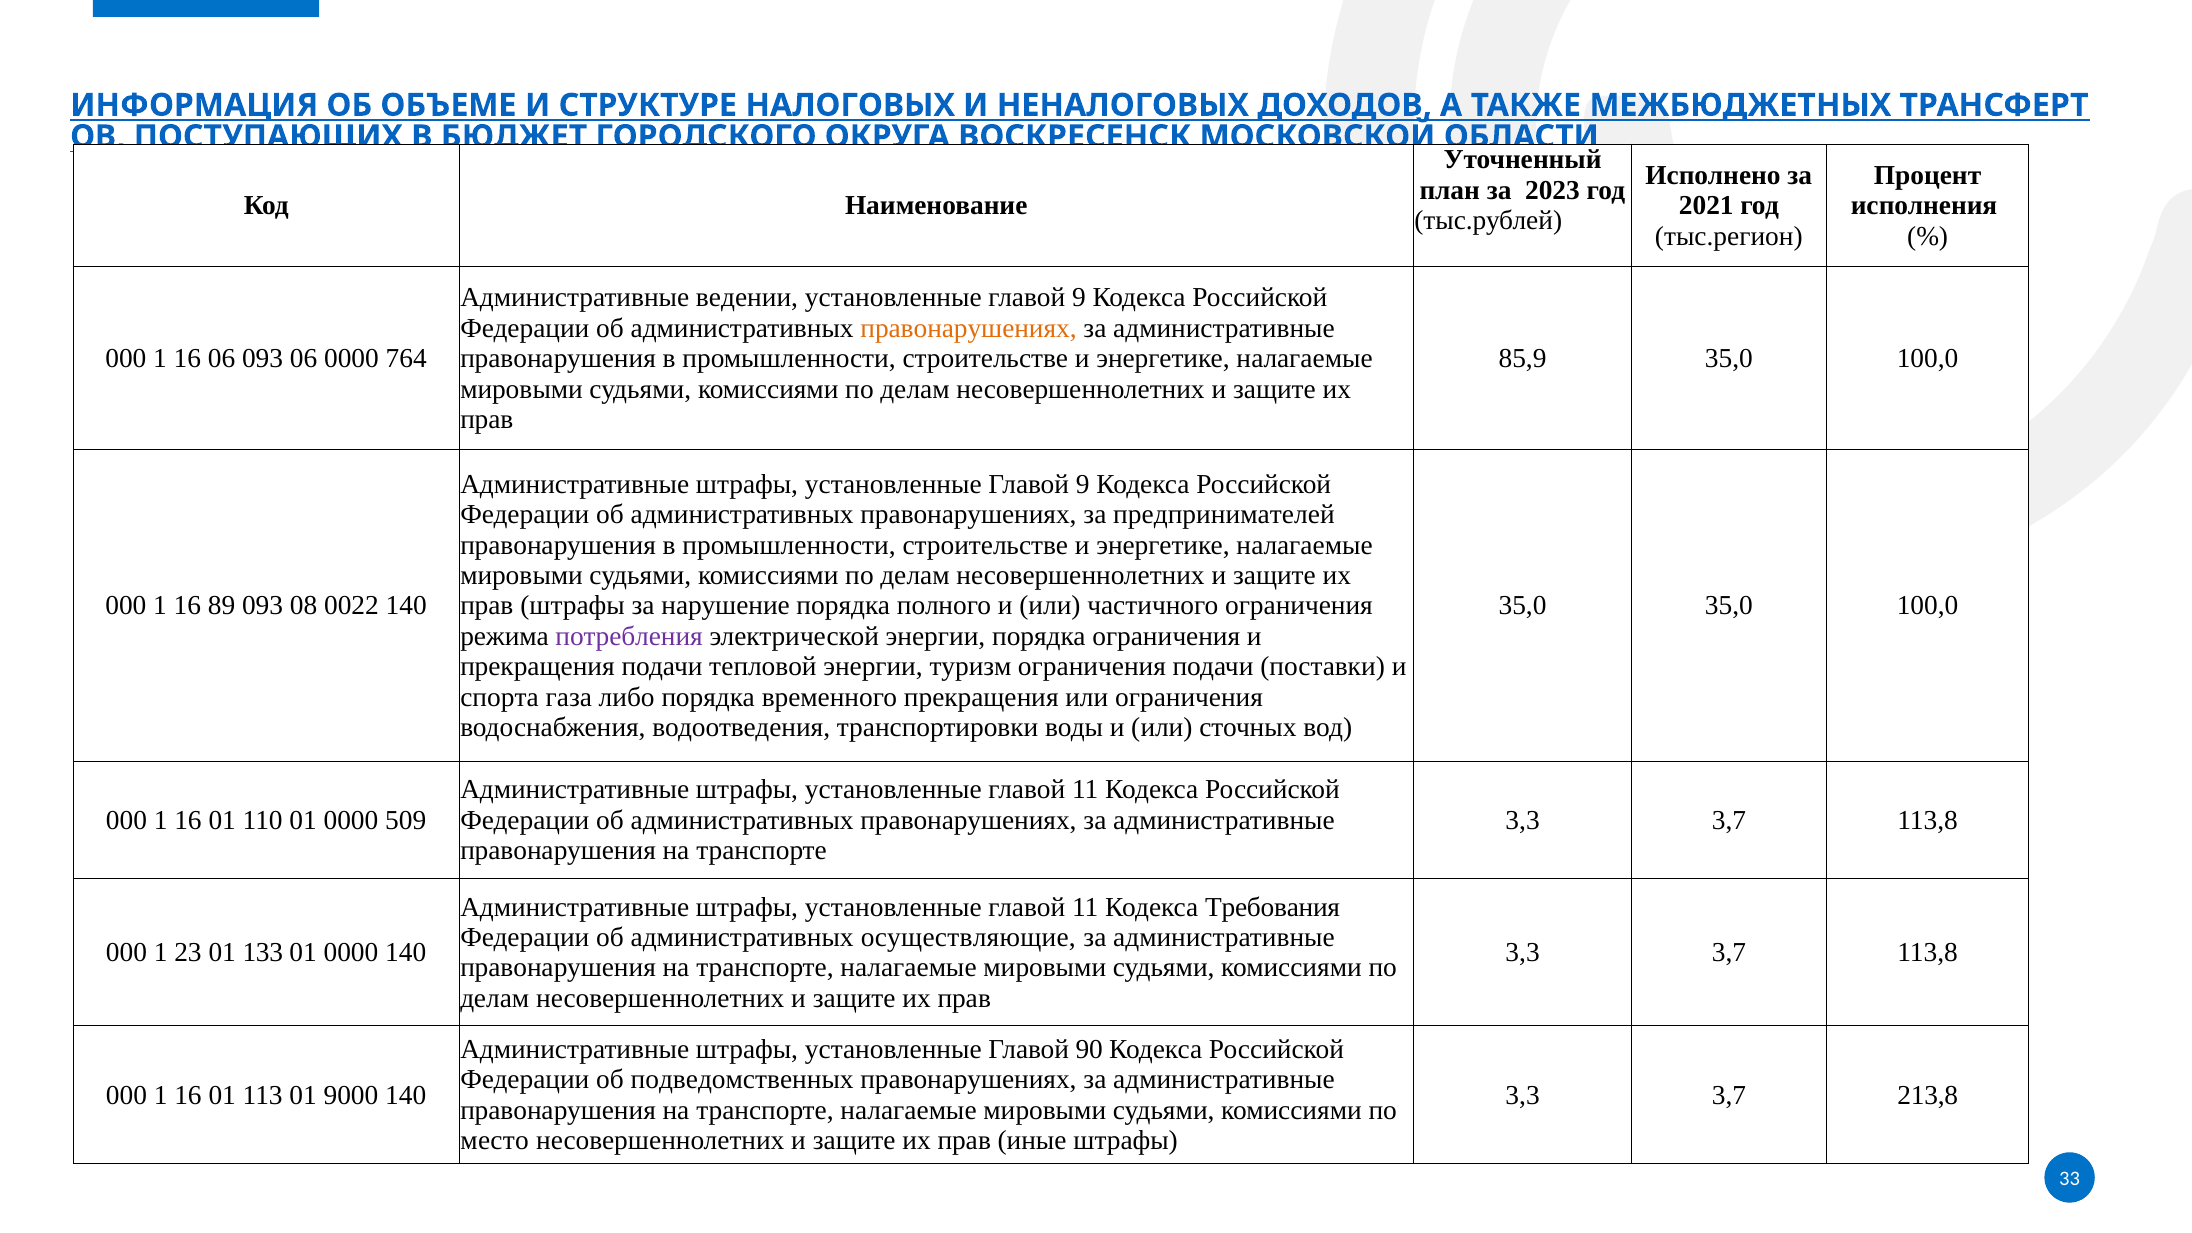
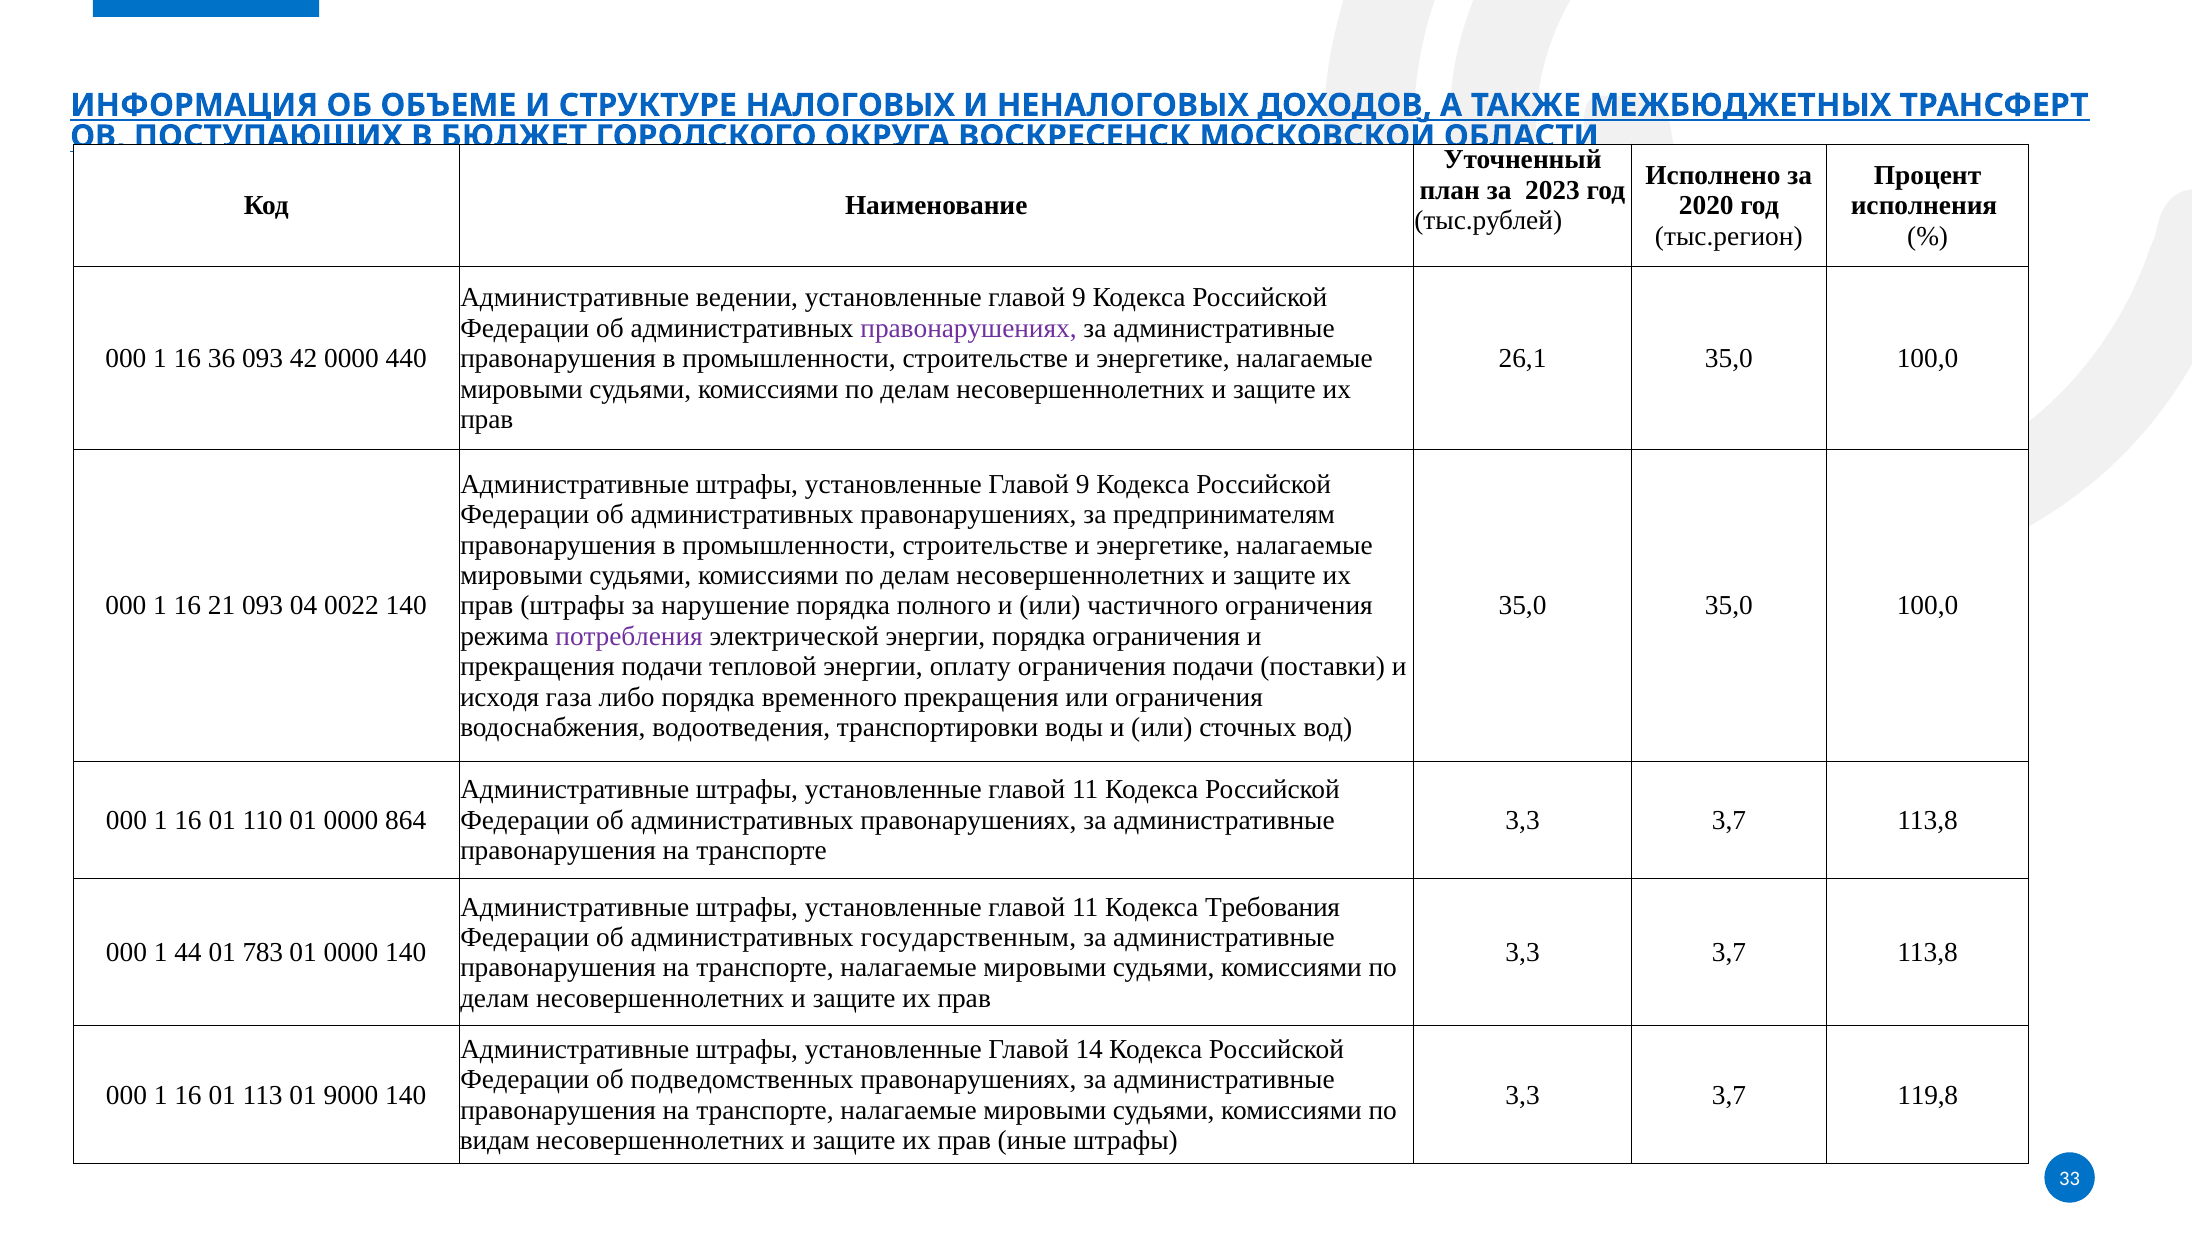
2021: 2021 -> 2020
правонарушениях at (968, 328) colour: orange -> purple
16 06: 06 -> 36
093 06: 06 -> 42
764: 764 -> 440
85,9: 85,9 -> 26,1
предпринимателей: предпринимателей -> предпринимателям
89: 89 -> 21
08: 08 -> 04
туризм: туризм -> оплату
спорта: спорта -> исходя
509: 509 -> 864
осуществляющие: осуществляющие -> государственным
23: 23 -> 44
133: 133 -> 783
90: 90 -> 14
213,8: 213,8 -> 119,8
место: место -> видам
